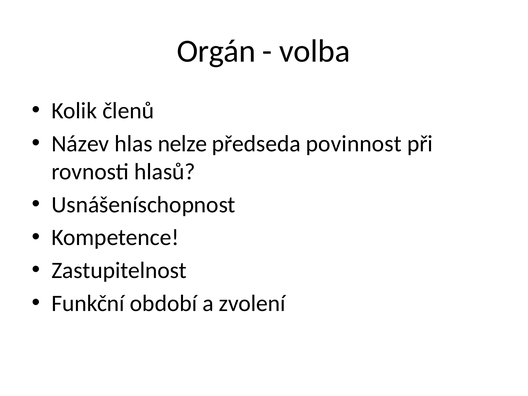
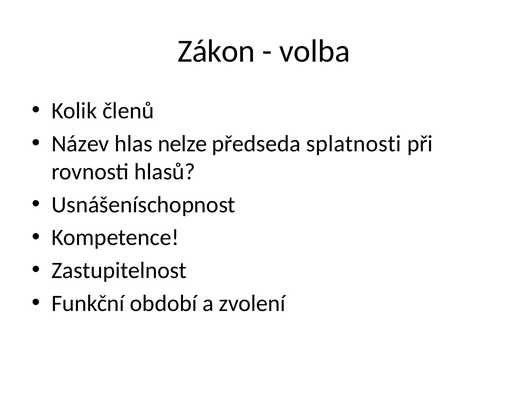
Orgán: Orgán -> Zákon
povinnost: povinnost -> splatnosti
